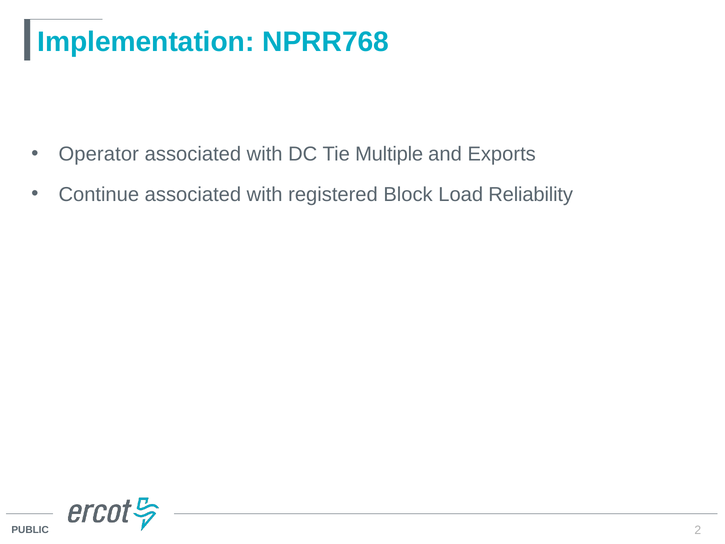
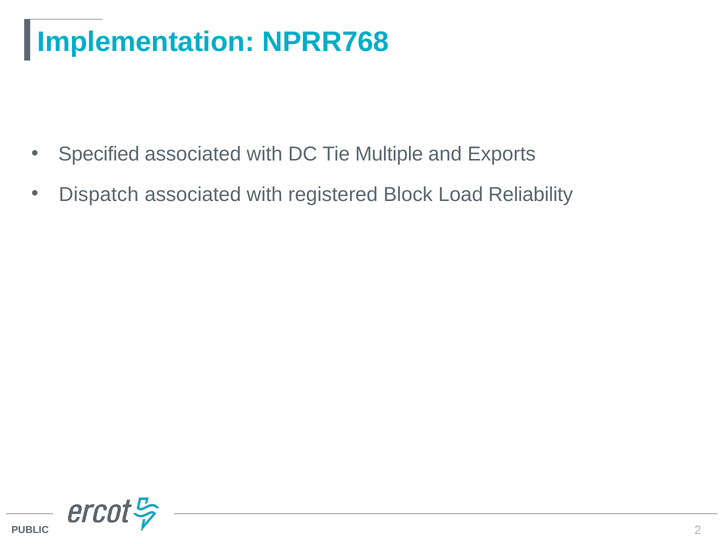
Operator: Operator -> Specified
Continue: Continue -> Dispatch
